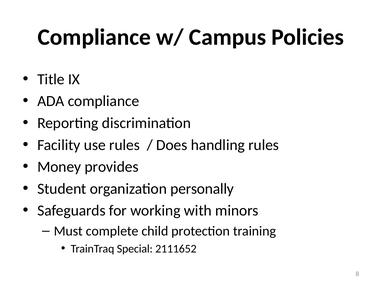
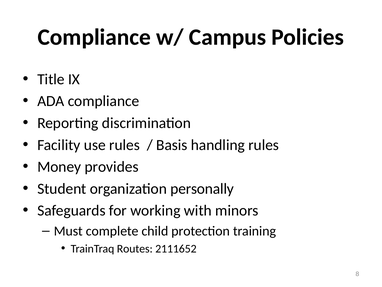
Does: Does -> Basis
Special: Special -> Routes
